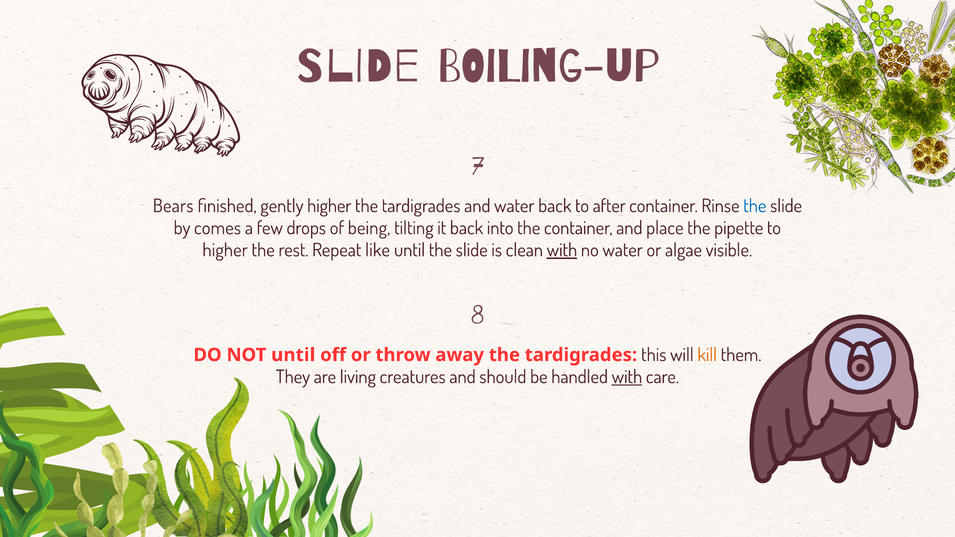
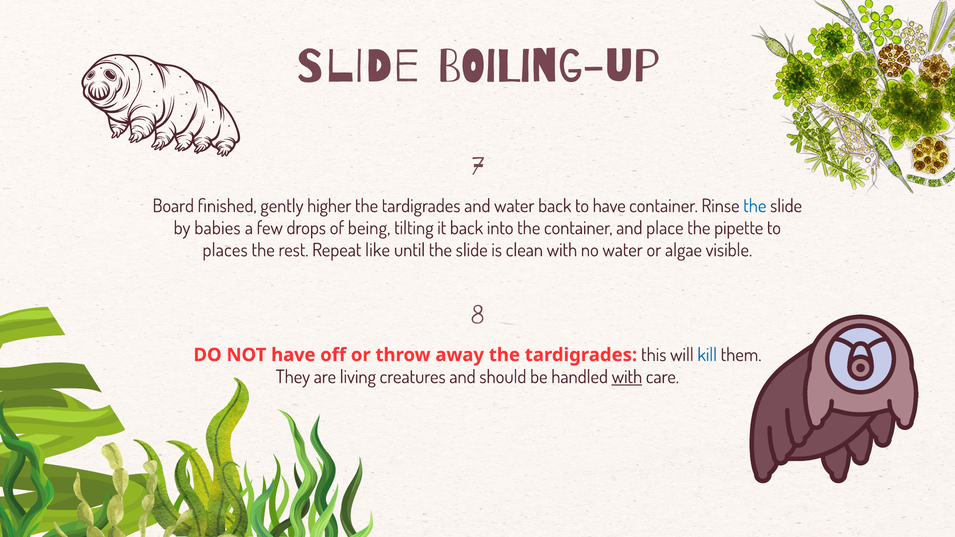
Bears: Bears -> Board
to after: after -> have
comes: comes -> babies
higher at (225, 250): higher -> places
with at (562, 250) underline: present -> none
NOT until: until -> have
kill colour: orange -> blue
